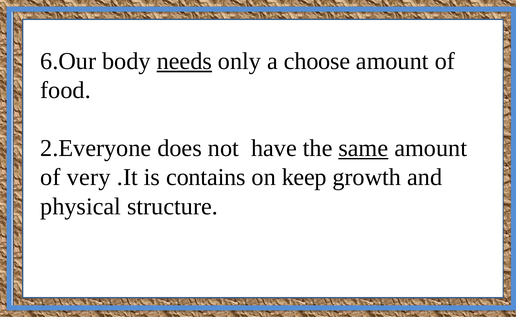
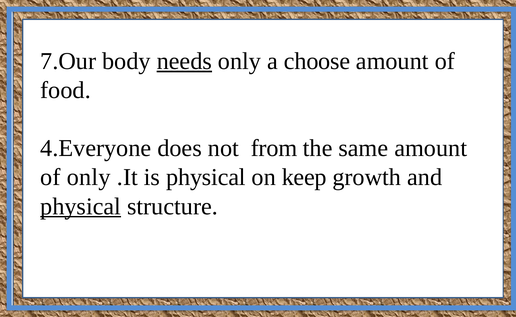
6.Our: 6.Our -> 7.Our
2.Everyone: 2.Everyone -> 4.Everyone
have: have -> from
same underline: present -> none
of very: very -> only
is contains: contains -> physical
physical at (81, 207) underline: none -> present
